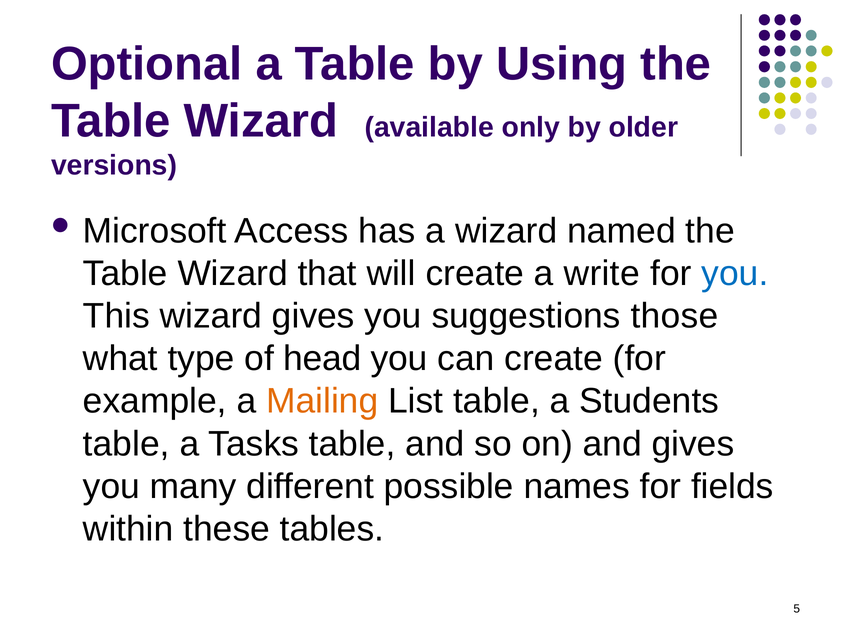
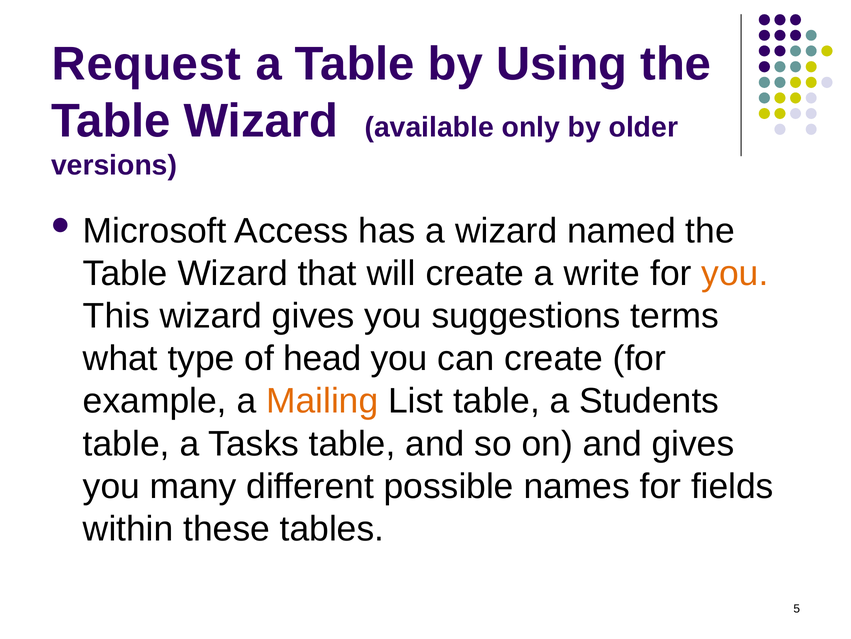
Optional: Optional -> Request
you at (735, 273) colour: blue -> orange
those: those -> terms
